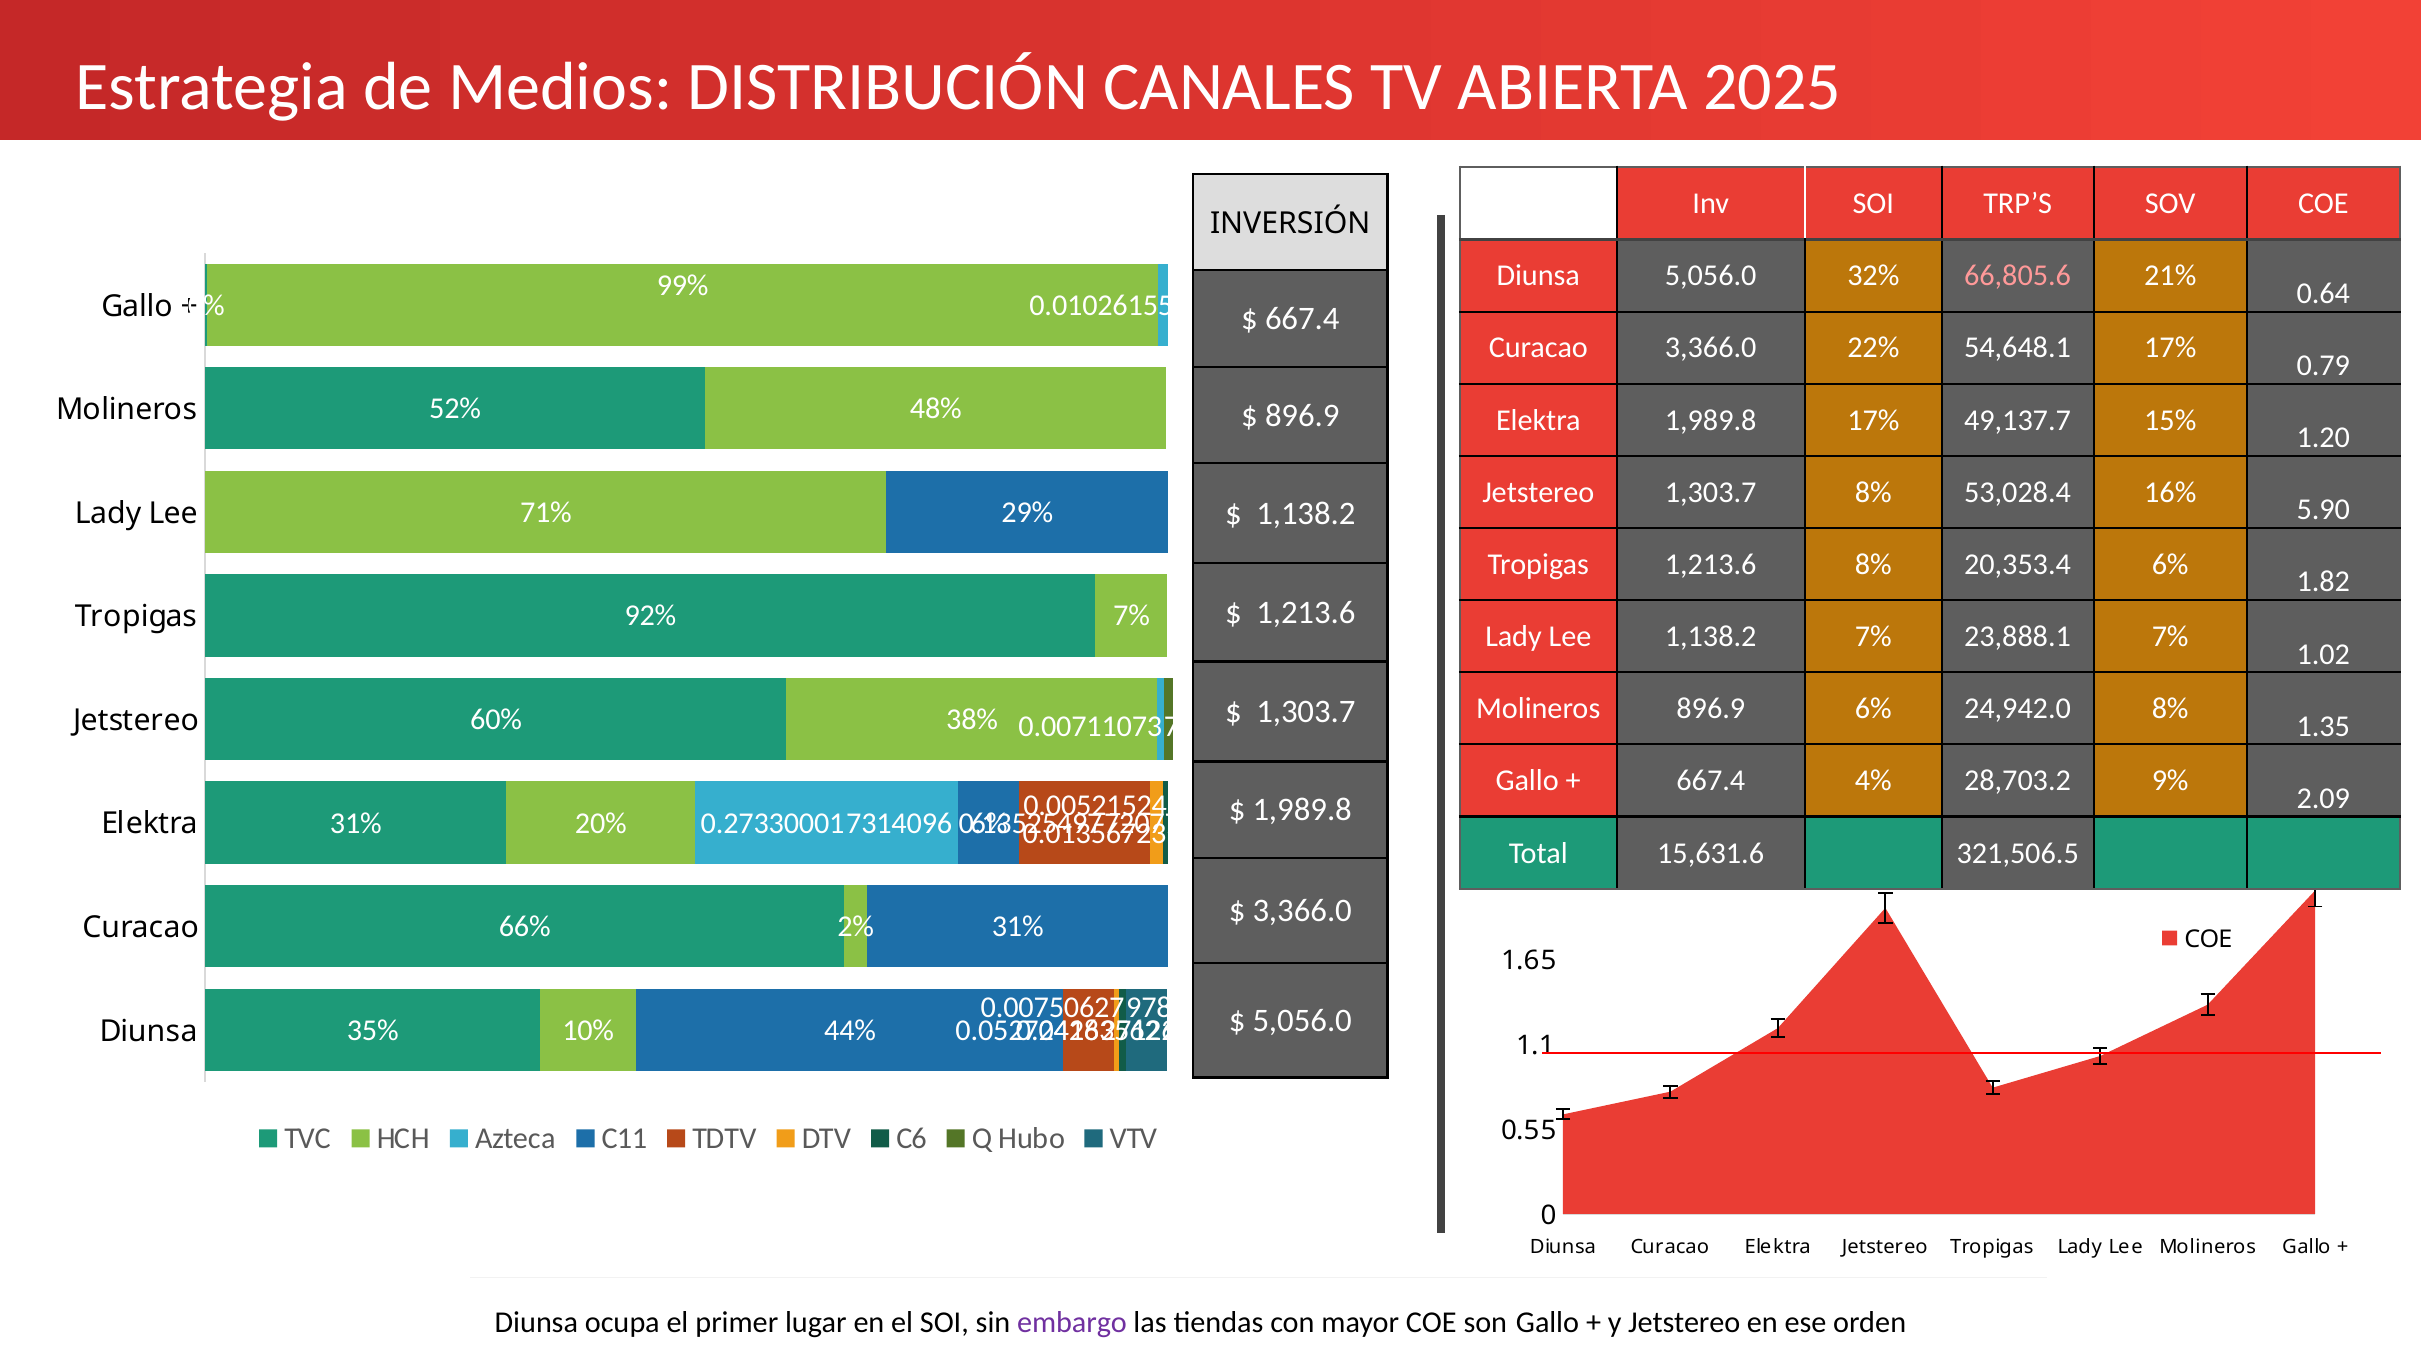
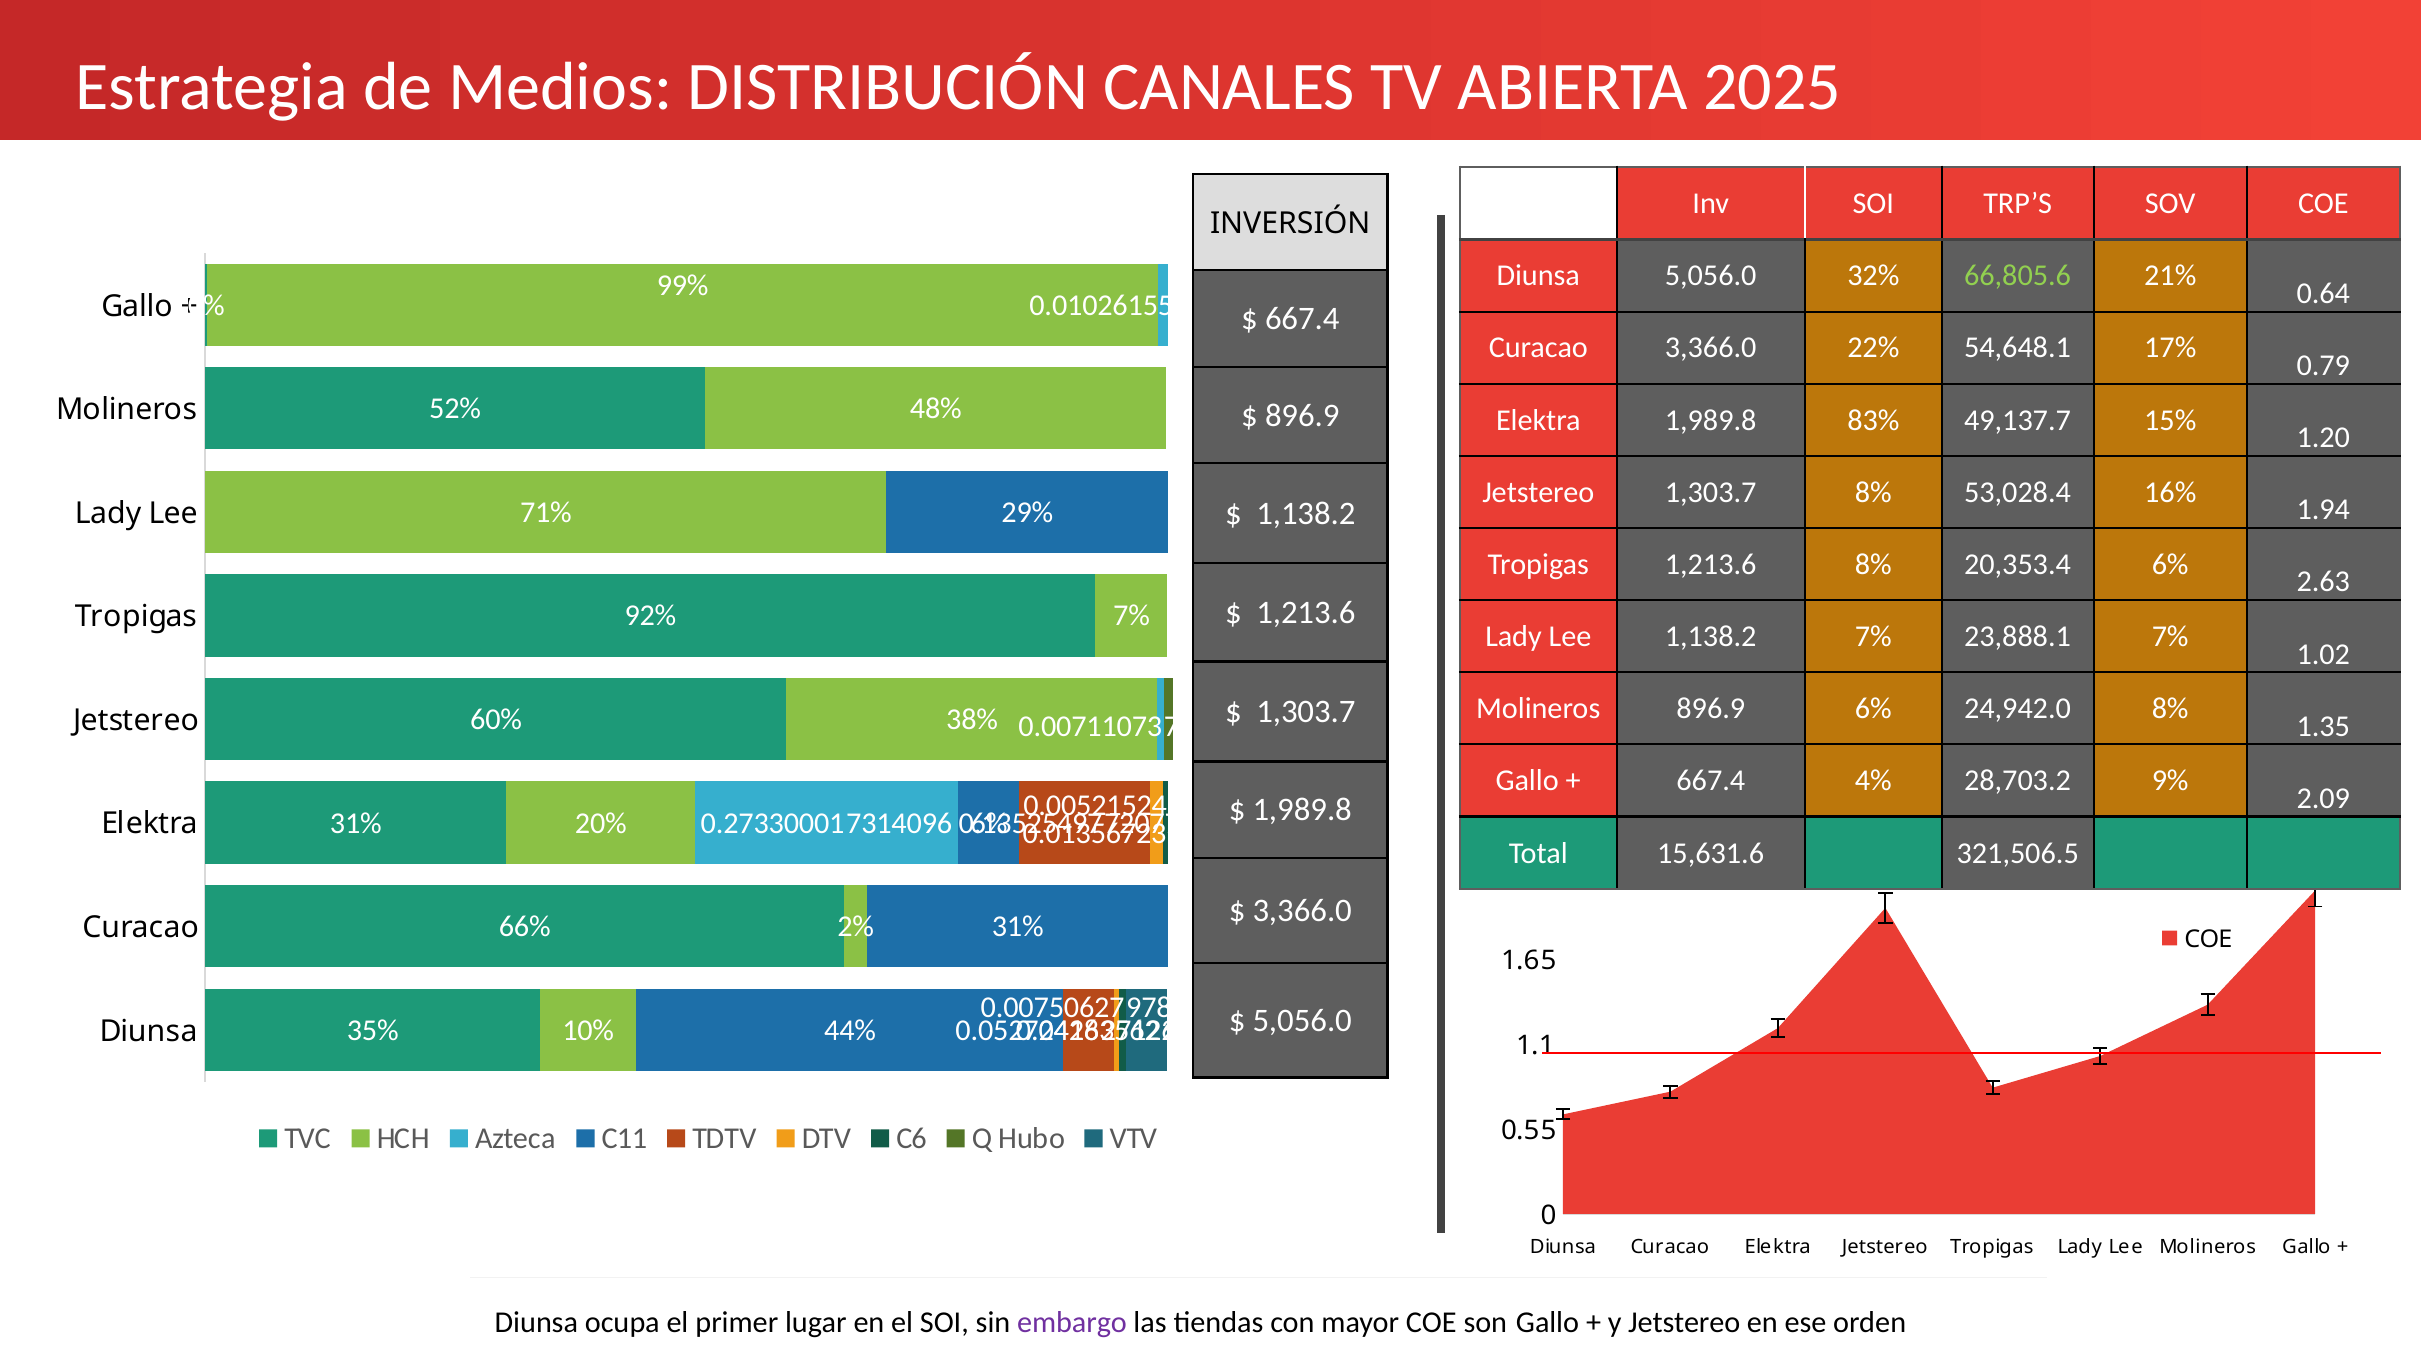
66,805.6 colour: pink -> light green
1,989.8 17%: 17% -> 83%
5.90: 5.90 -> 1.94
1.82: 1.82 -> 2.63
